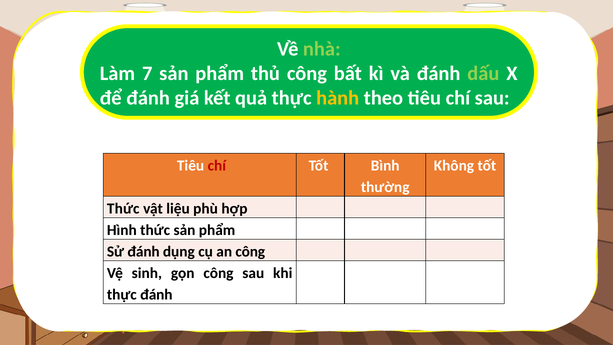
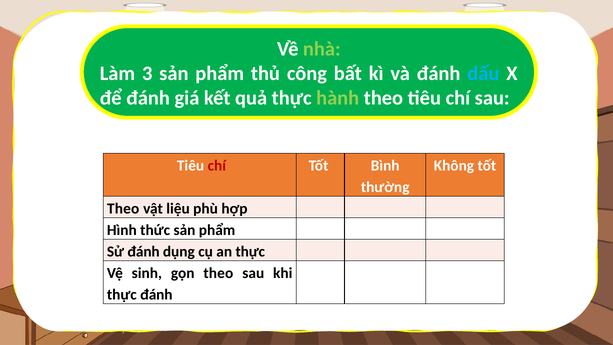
7: 7 -> 3
dấu colour: light green -> light blue
hành colour: yellow -> light green
Thức at (123, 208): Thức -> Theo
an công: công -> thực
gọn công: công -> theo
